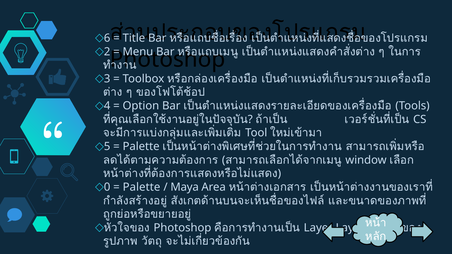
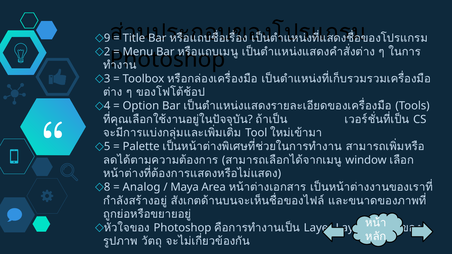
6: 6 -> 9
0: 0 -> 8
Palette at (142, 187): Palette -> Analog
